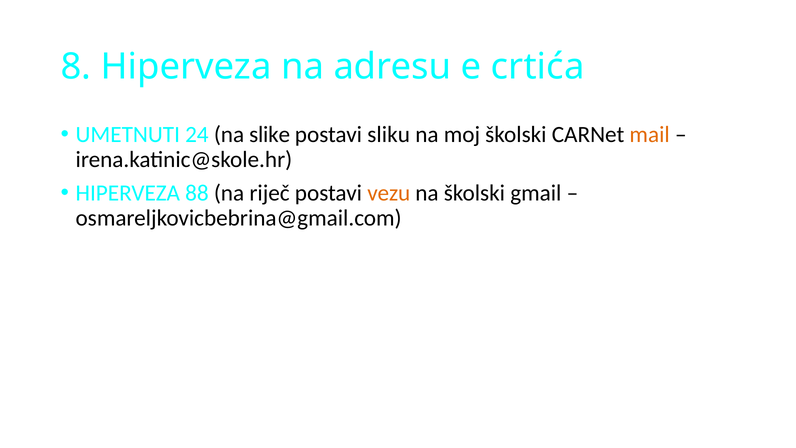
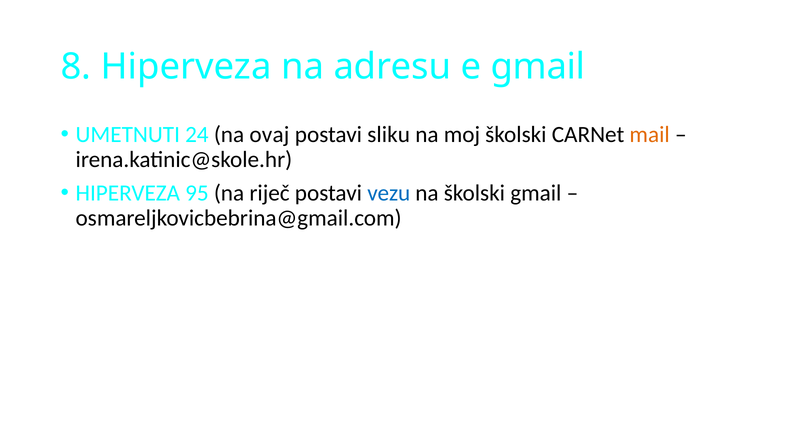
e crtića: crtića -> gmail
slike: slike -> ovaj
88: 88 -> 95
vezu colour: orange -> blue
